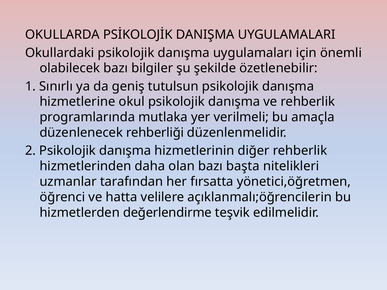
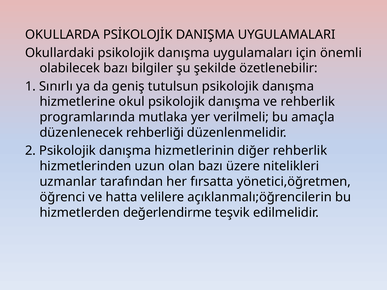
daha: daha -> uzun
başta: başta -> üzere
